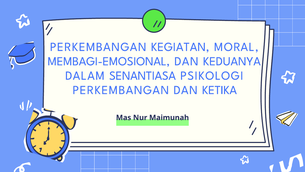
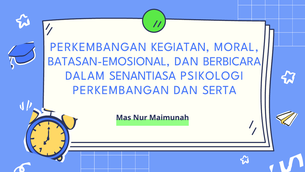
MEMBAGI-EMOSIONAL: MEMBAGI-EMOSIONAL -> BATASAN-EMOSIONAL
KEDUANYA: KEDUANYA -> BERBICARA
KETIKA: KETIKA -> SERTA
